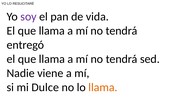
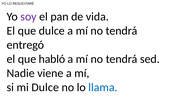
llama at (52, 31): llama -> dulce
llama at (52, 59): llama -> habló
llama at (103, 87) colour: orange -> blue
